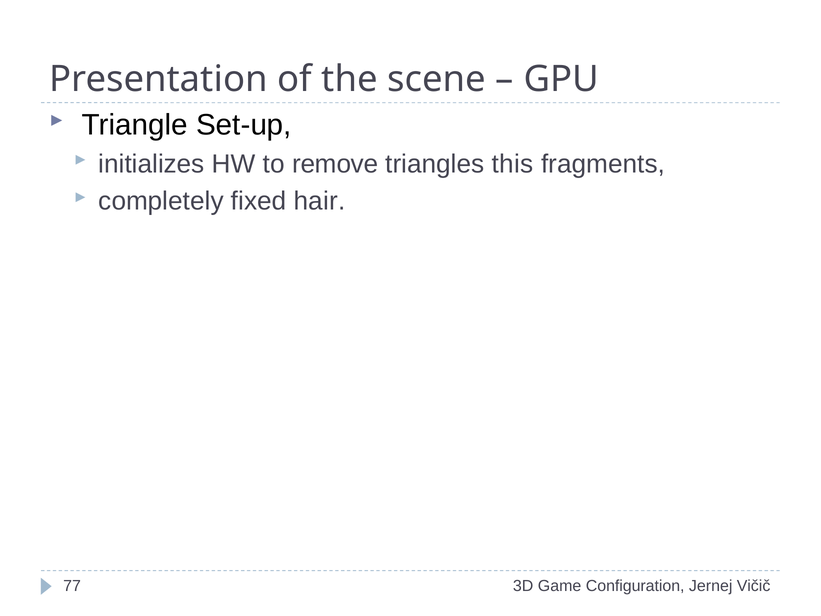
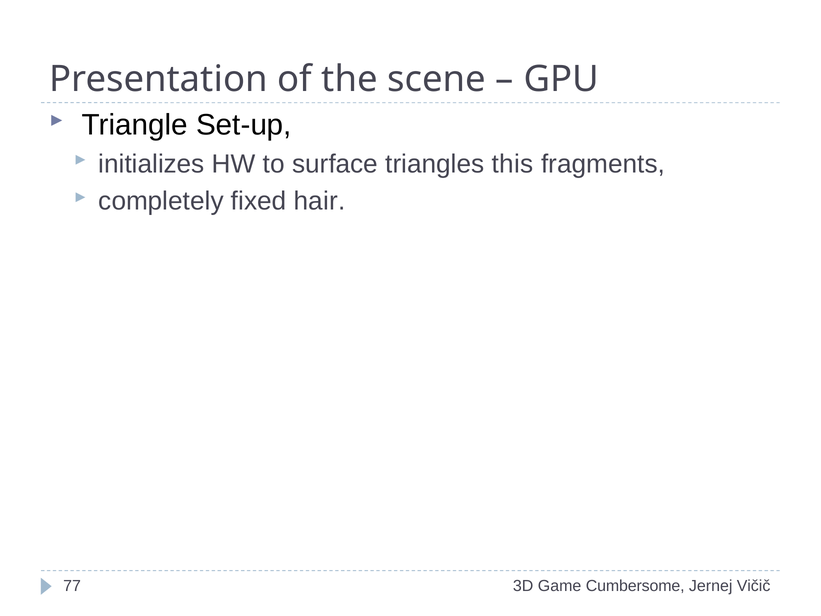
remove: remove -> surface
Configuration: Configuration -> Cumbersome
